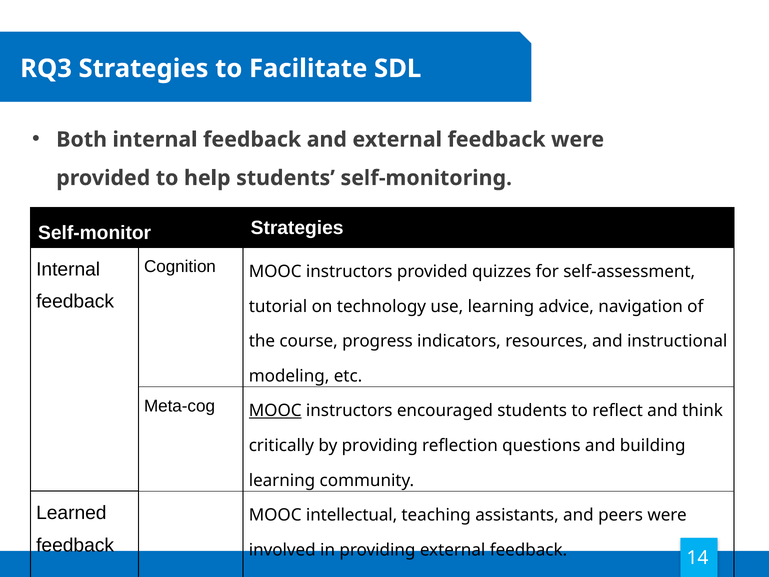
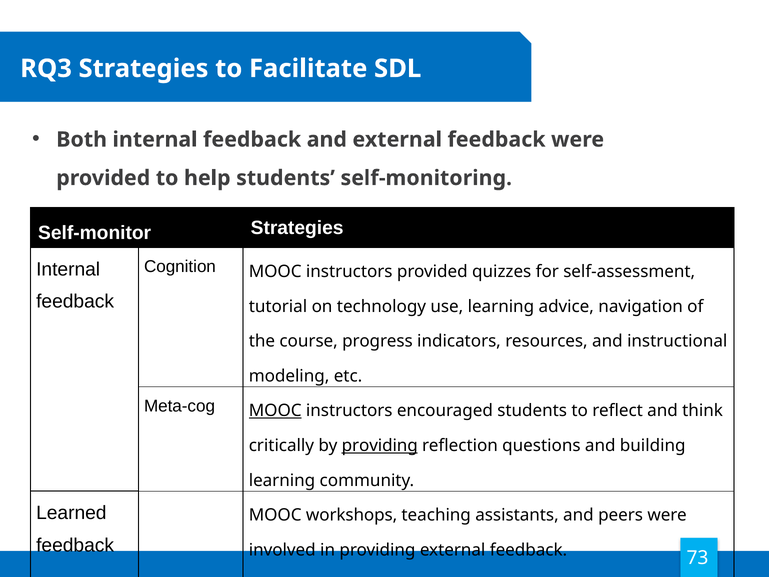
providing at (380, 445) underline: none -> present
intellectual: intellectual -> workshops
14: 14 -> 73
